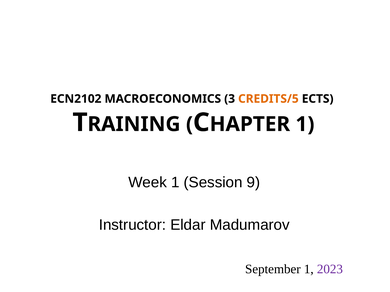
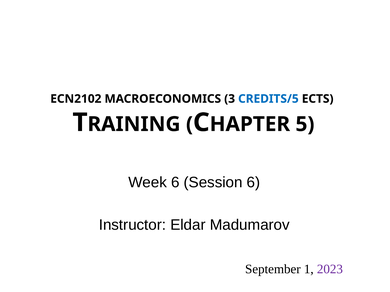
CREDITS/5 colour: orange -> blue
1 at (305, 124): 1 -> 5
Week 1: 1 -> 6
Session 9: 9 -> 6
